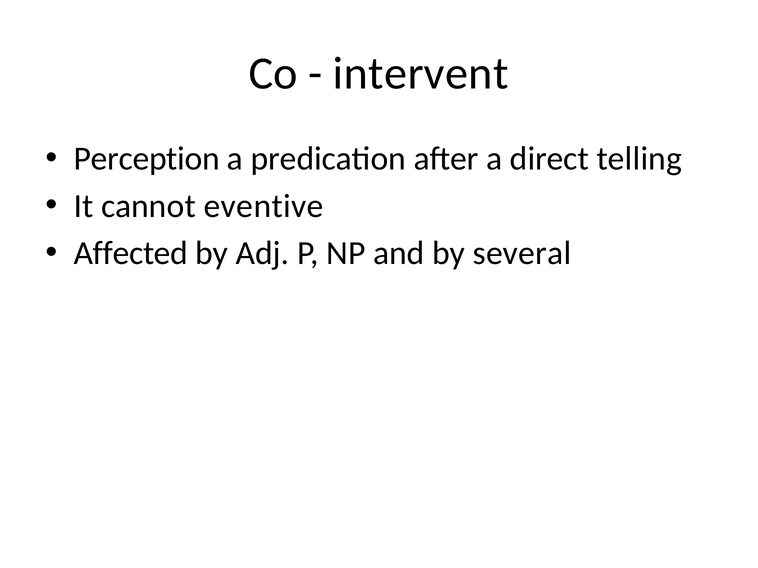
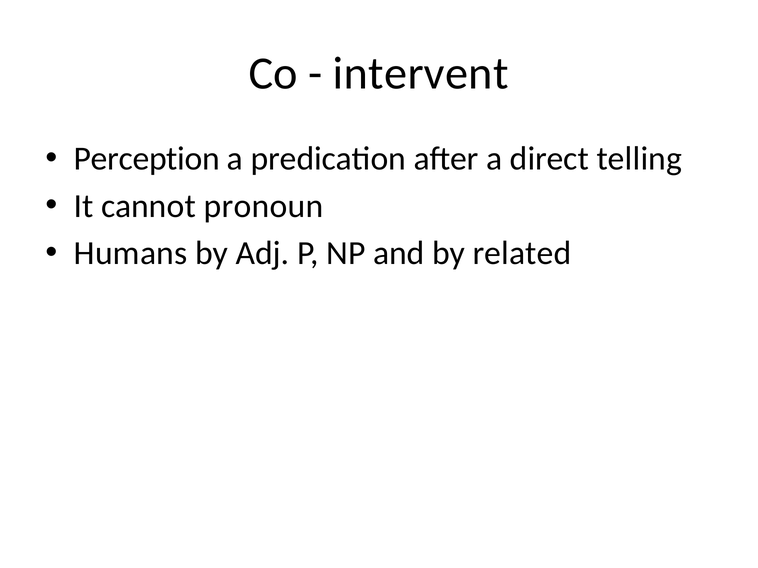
eventive: eventive -> pronoun
Affected: Affected -> Humans
several: several -> related
